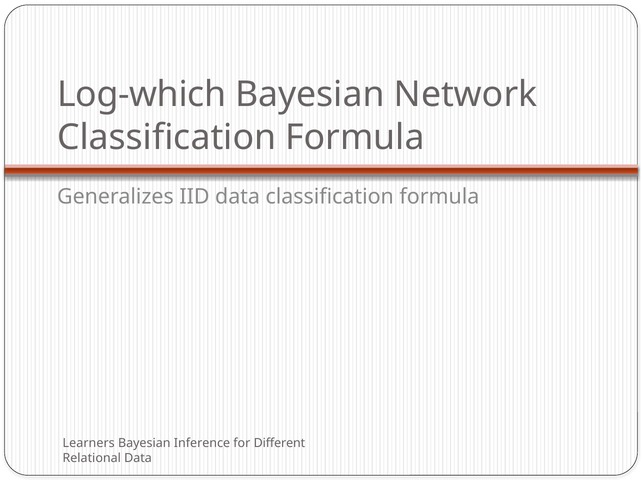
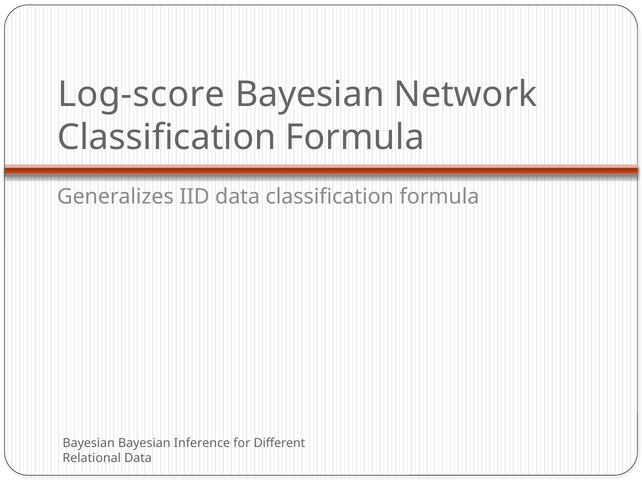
Log-which: Log-which -> Log-score
Learners at (89, 443): Learners -> Bayesian
